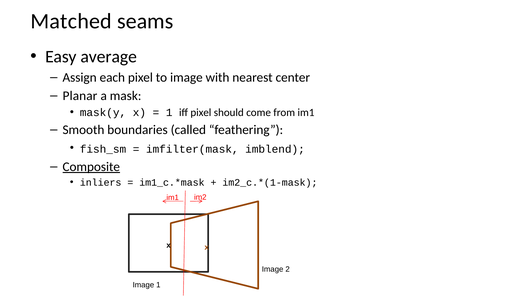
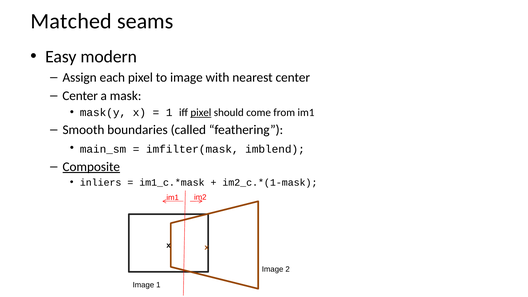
average: average -> modern
Planar at (80, 96): Planar -> Center
pixel at (201, 113) underline: none -> present
fish_sm: fish_sm -> main_sm
